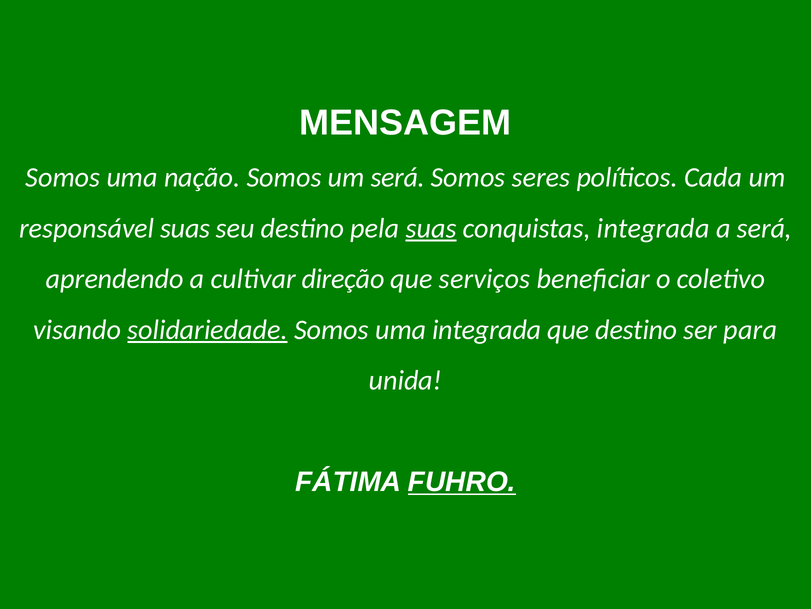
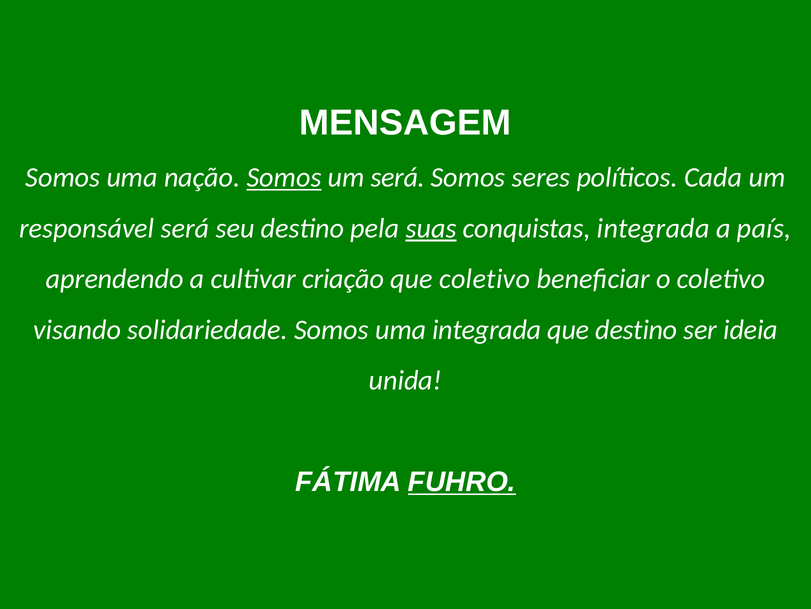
Somos at (284, 177) underline: none -> present
responsável suas: suas -> será
a será: será -> país
direção: direção -> criação
que serviços: serviços -> coletivo
solidariedade underline: present -> none
para: para -> ideia
